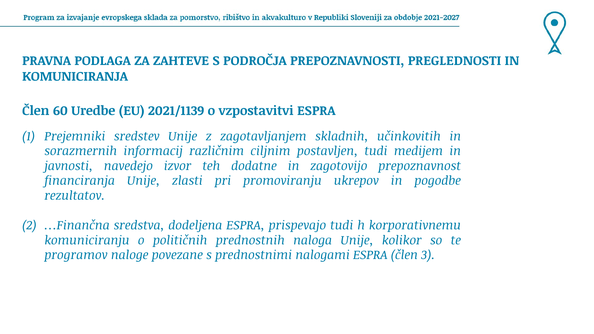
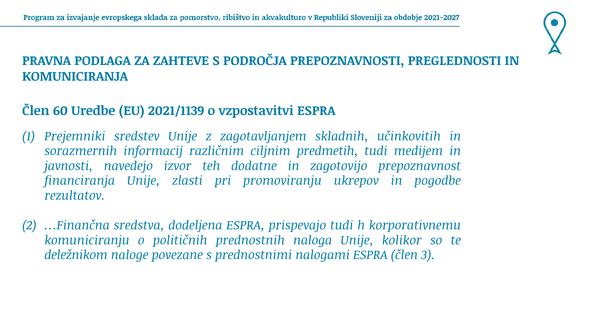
postavljen: postavljen -> predmetih
programov: programov -> deležnikom
